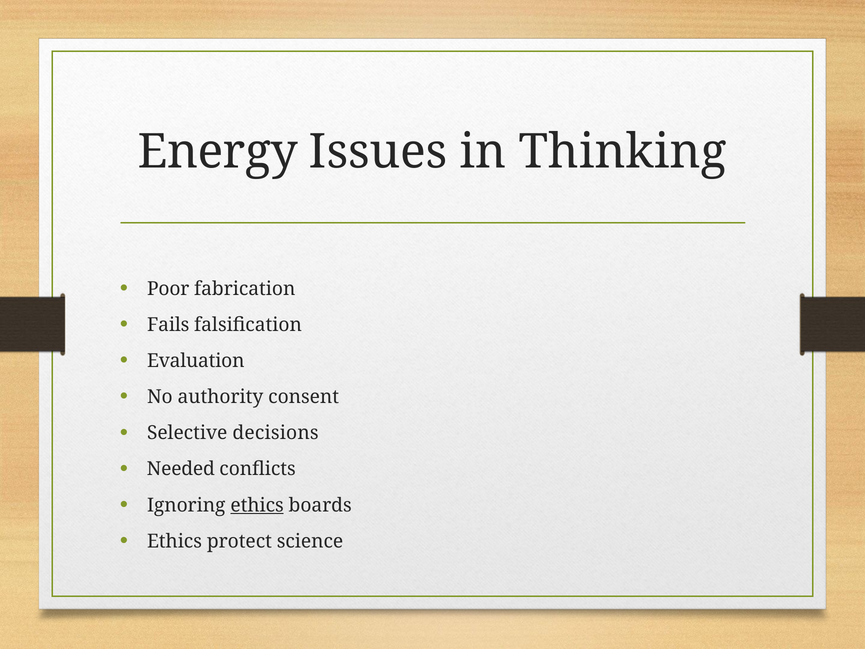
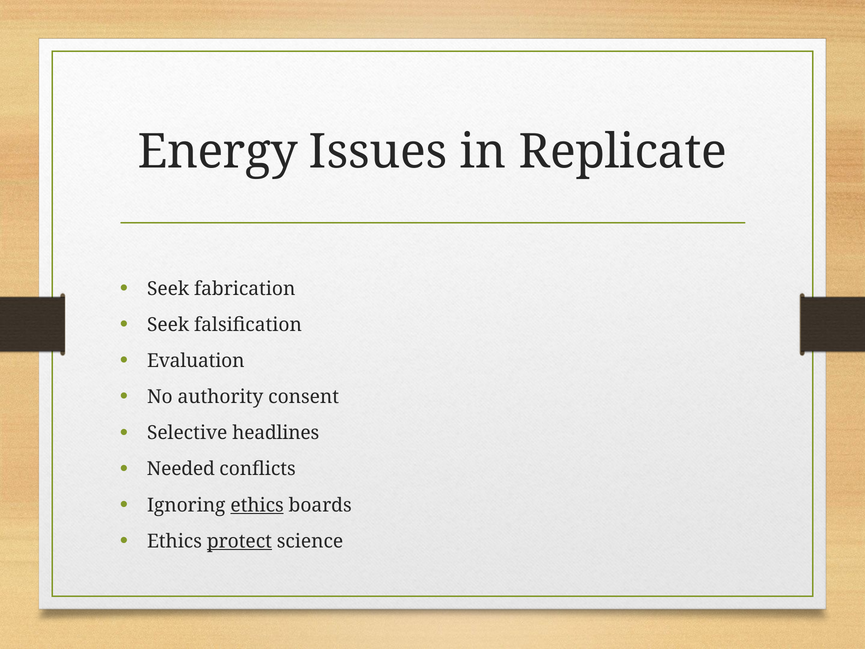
Thinking: Thinking -> Replicate
Poor at (168, 289): Poor -> Seek
Fails at (168, 325): Fails -> Seek
decisions: decisions -> headlines
protect underline: none -> present
